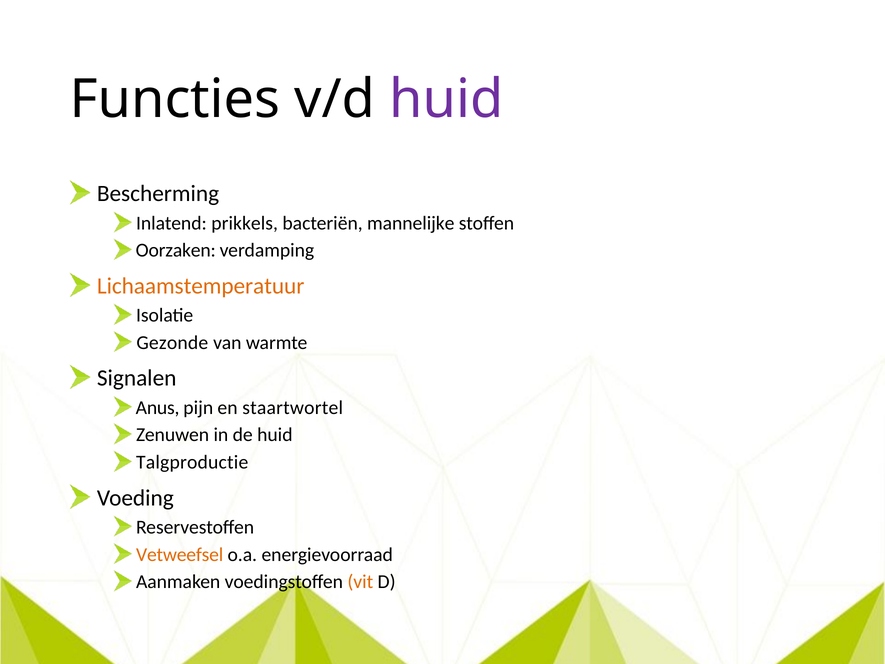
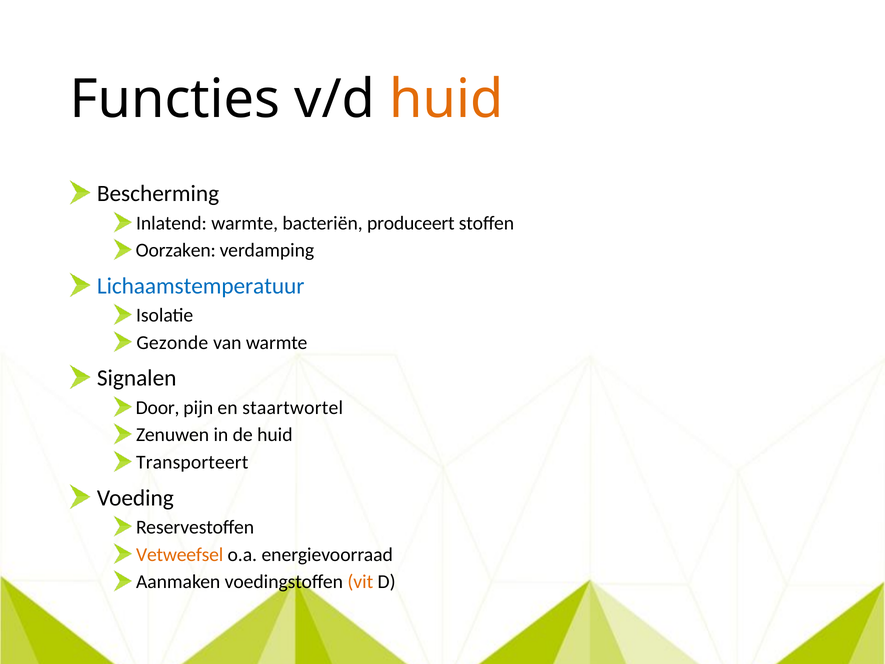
huid at (446, 99) colour: purple -> orange
Inlatend prikkels: prikkels -> warmte
mannelijke: mannelijke -> produceert
Lichaamstemperatuur colour: orange -> blue
Anus: Anus -> Door
Talgproductie: Talgproductie -> Transporteert
